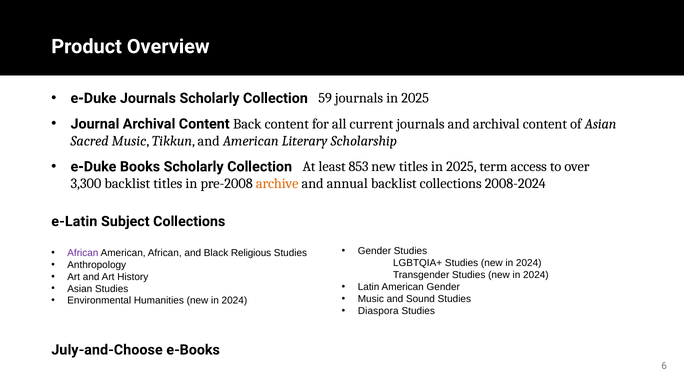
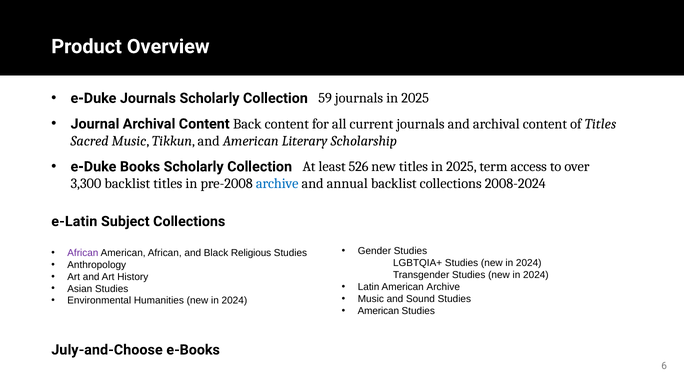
of Asian: Asian -> Titles
853: 853 -> 526
archive at (277, 184) colour: orange -> blue
American Gender: Gender -> Archive
Diaspora at (378, 311): Diaspora -> American
